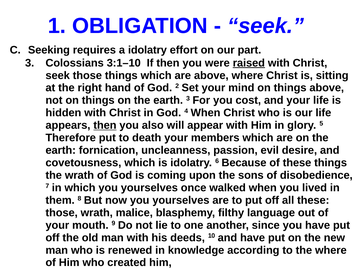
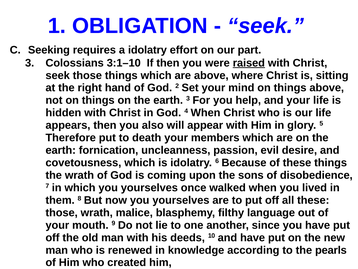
cost: cost -> help
then at (105, 125) underline: present -> none
the where: where -> pearls
